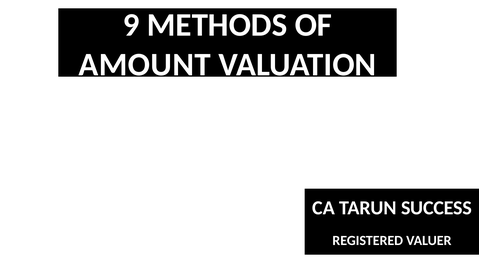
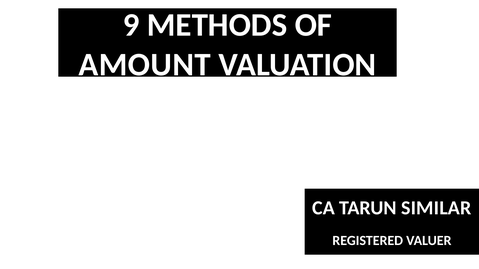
SUCCESS: SUCCESS -> SIMILAR
